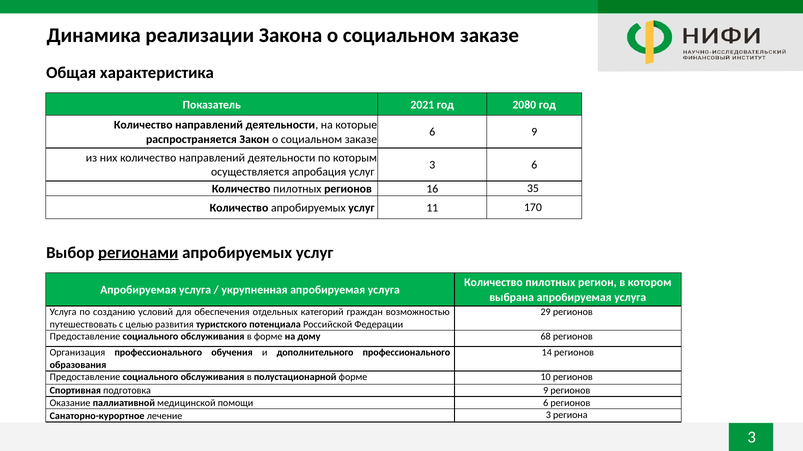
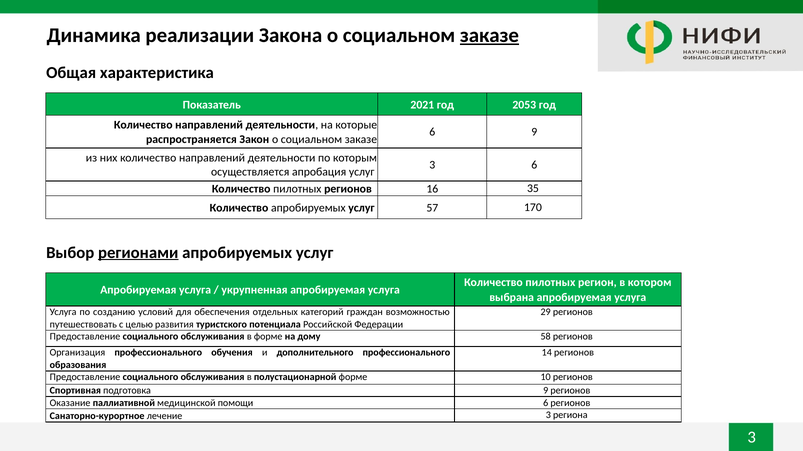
заказе at (489, 35) underline: none -> present
2080: 2080 -> 2053
11: 11 -> 57
68: 68 -> 58
